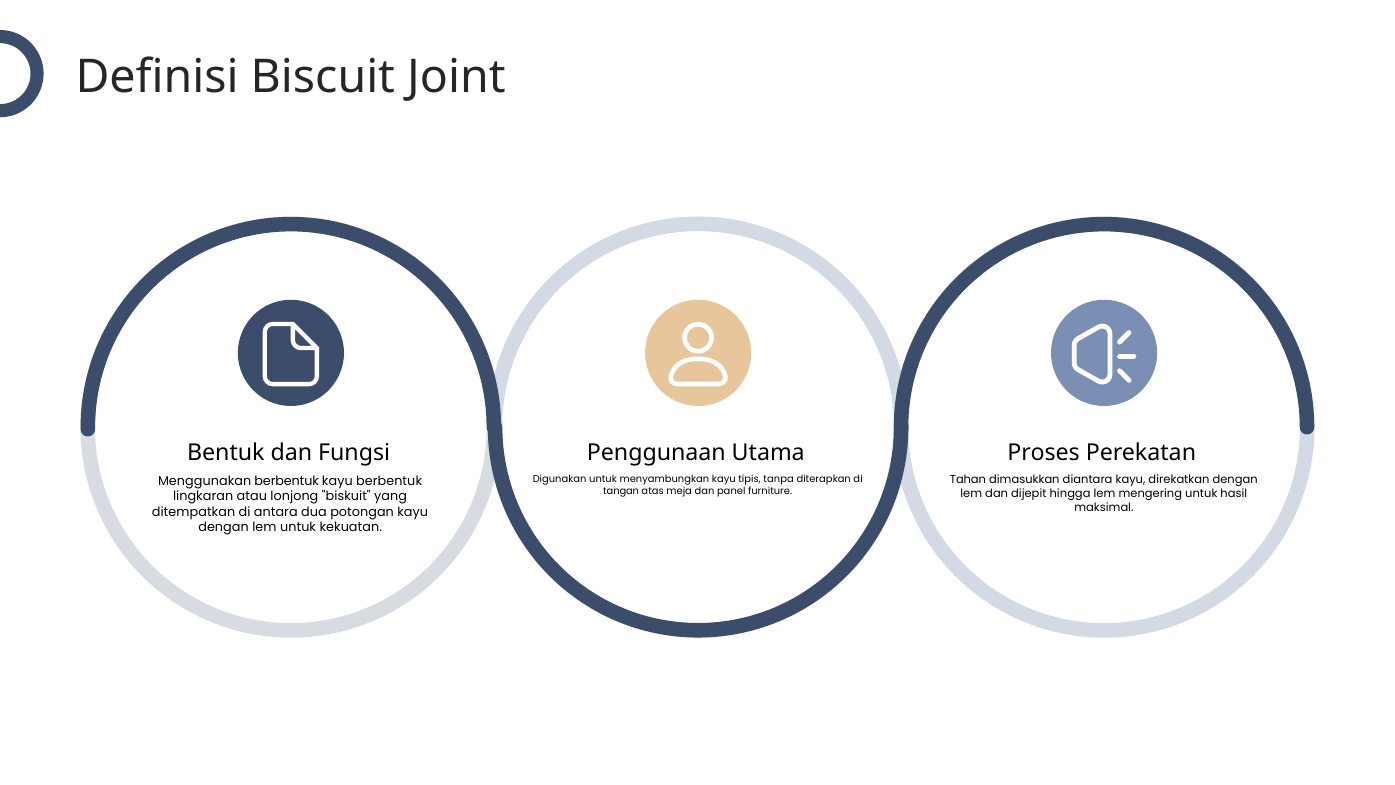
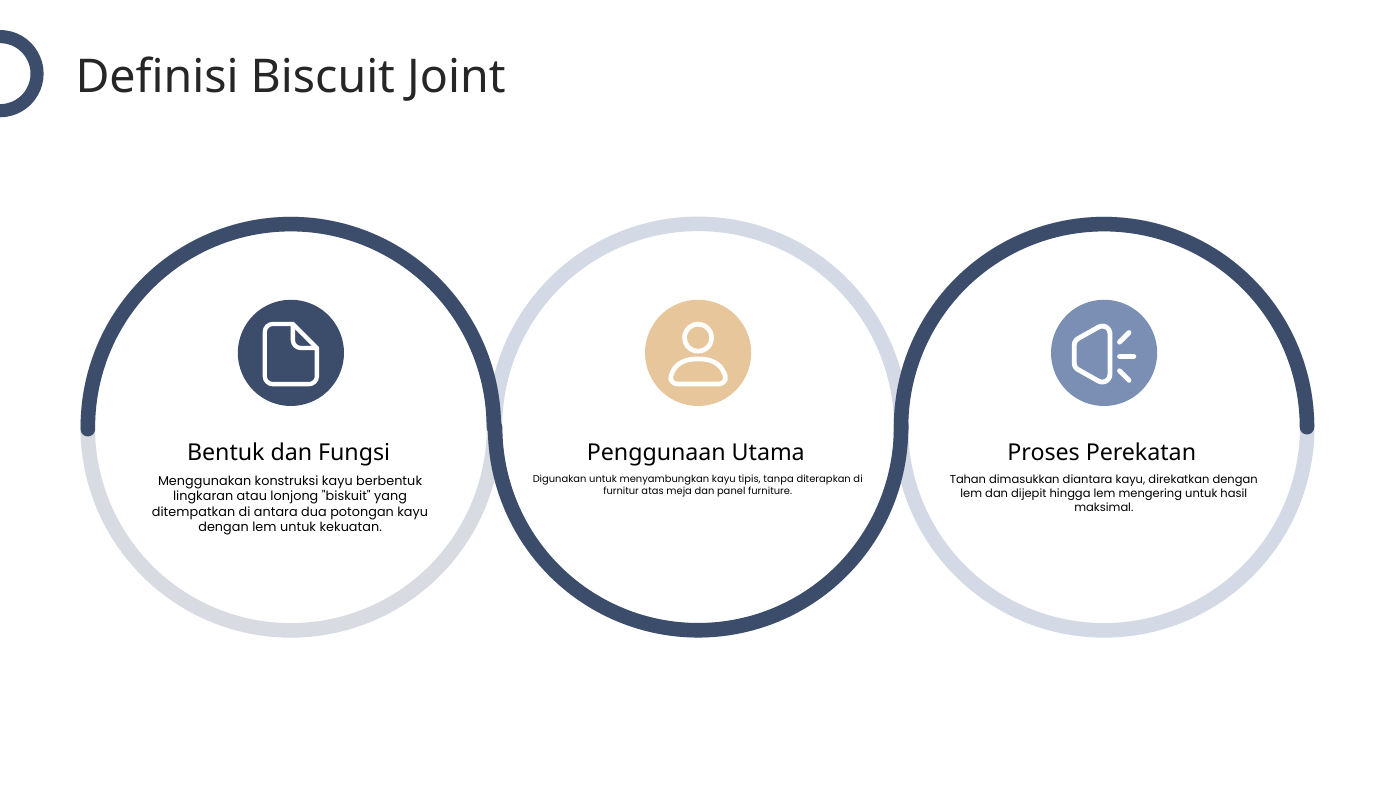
Menggunakan berbentuk: berbentuk -> konstruksi
tangan: tangan -> furnitur
